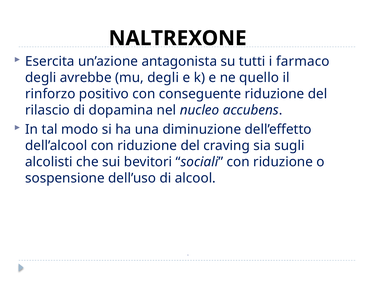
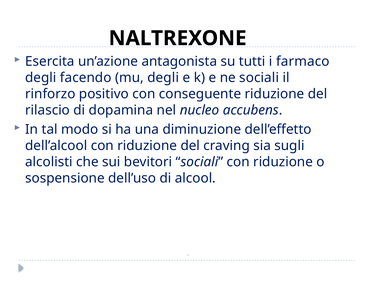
avrebbe: avrebbe -> facendo
ne quello: quello -> sociali
